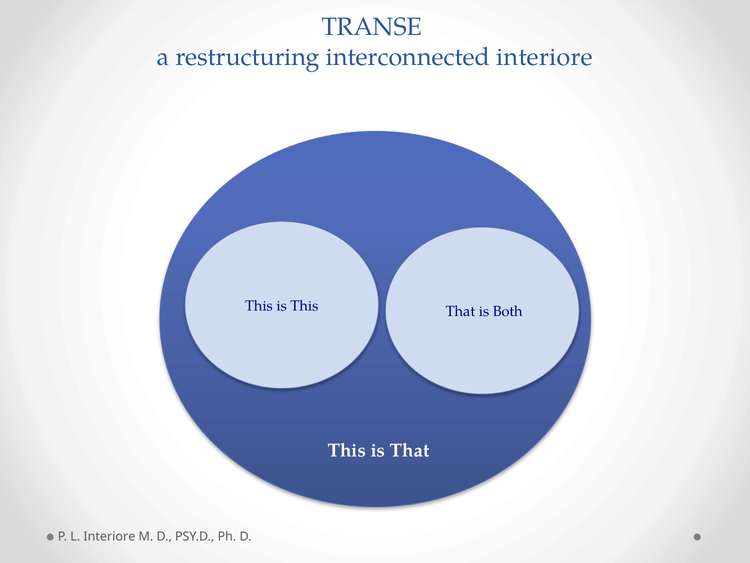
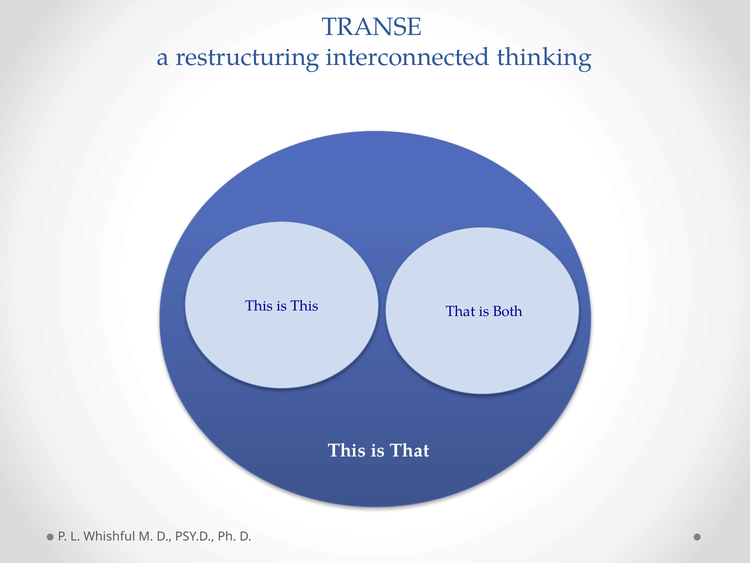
interconnected interiore: interiore -> thinking
L Interiore: Interiore -> Whishful
